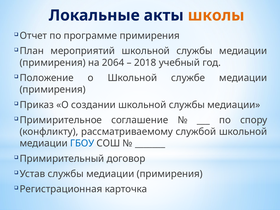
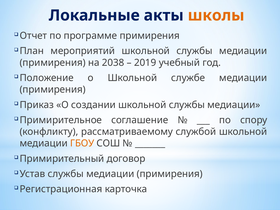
2064: 2064 -> 2038
2018: 2018 -> 2019
ГБОУ colour: blue -> orange
